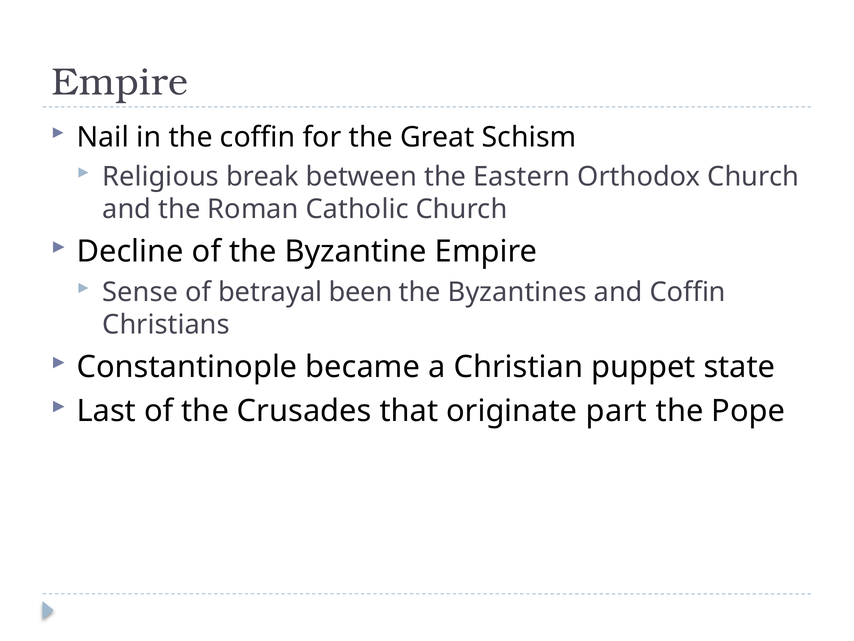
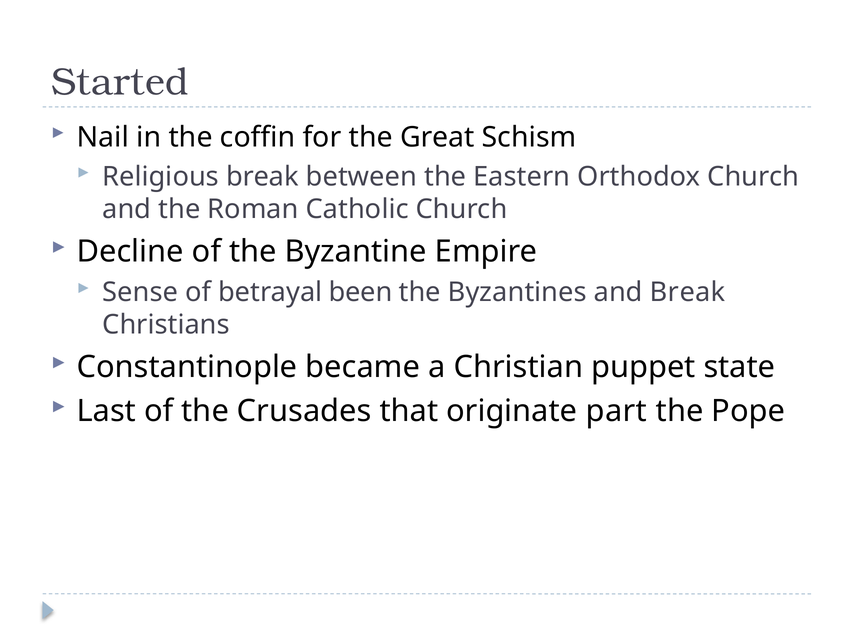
Empire at (120, 82): Empire -> Started
and Coffin: Coffin -> Break
